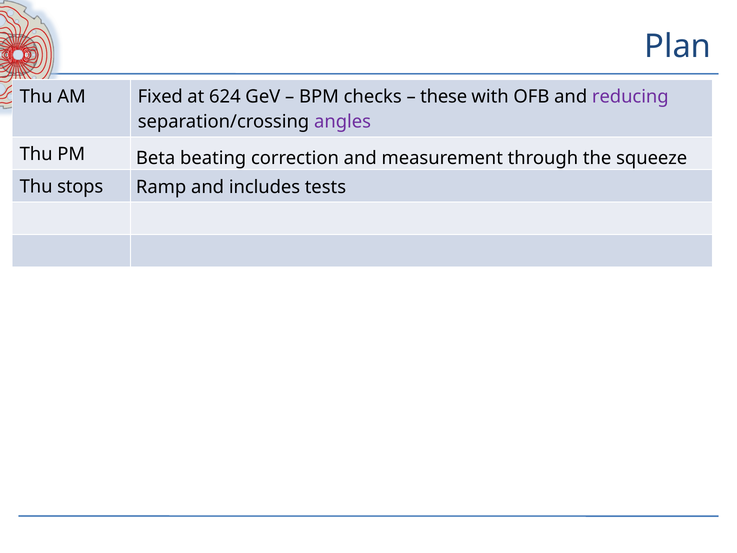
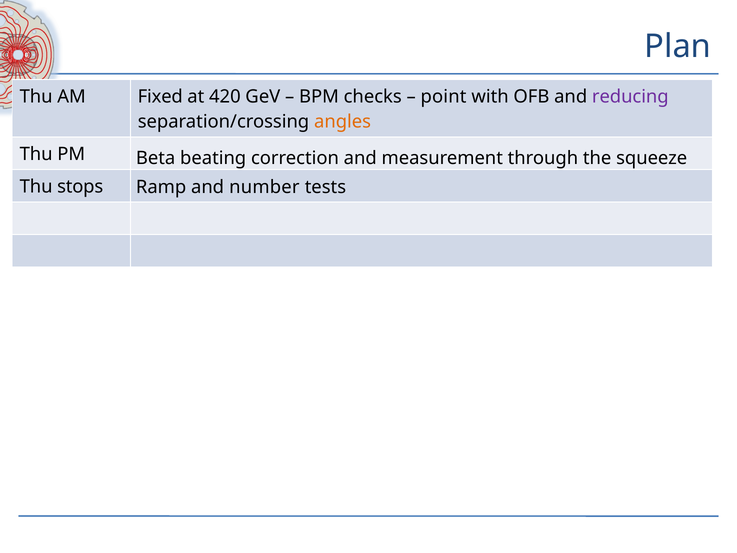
624: 624 -> 420
these: these -> point
angles colour: purple -> orange
includes: includes -> number
